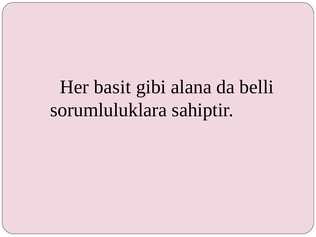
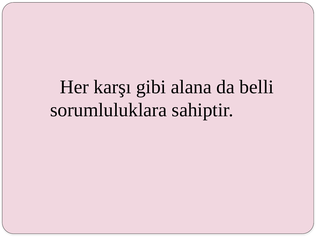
basit: basit -> karşı
